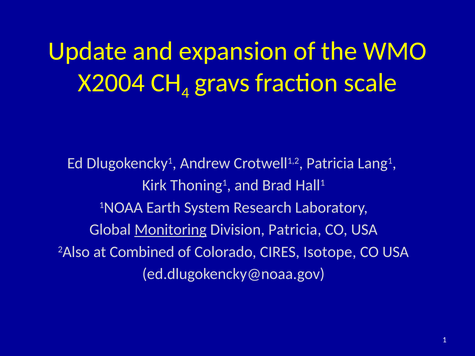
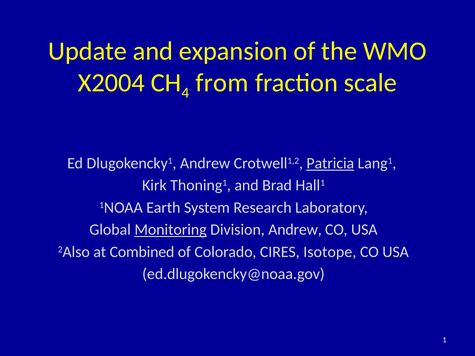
gravs: gravs -> from
Patricia at (330, 163) underline: none -> present
Division Patricia: Patricia -> Andrew
